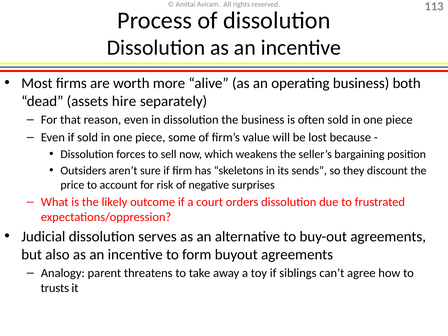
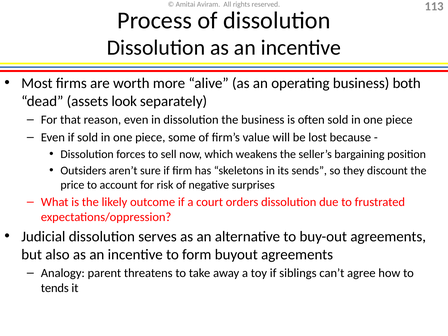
hire: hire -> look
trusts: trusts -> tends
